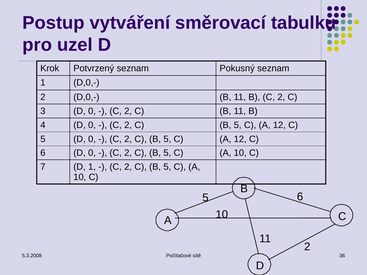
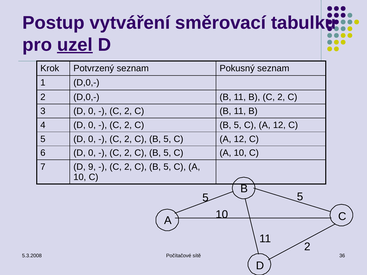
uzel underline: none -> present
D 1: 1 -> 9
5 6: 6 -> 5
